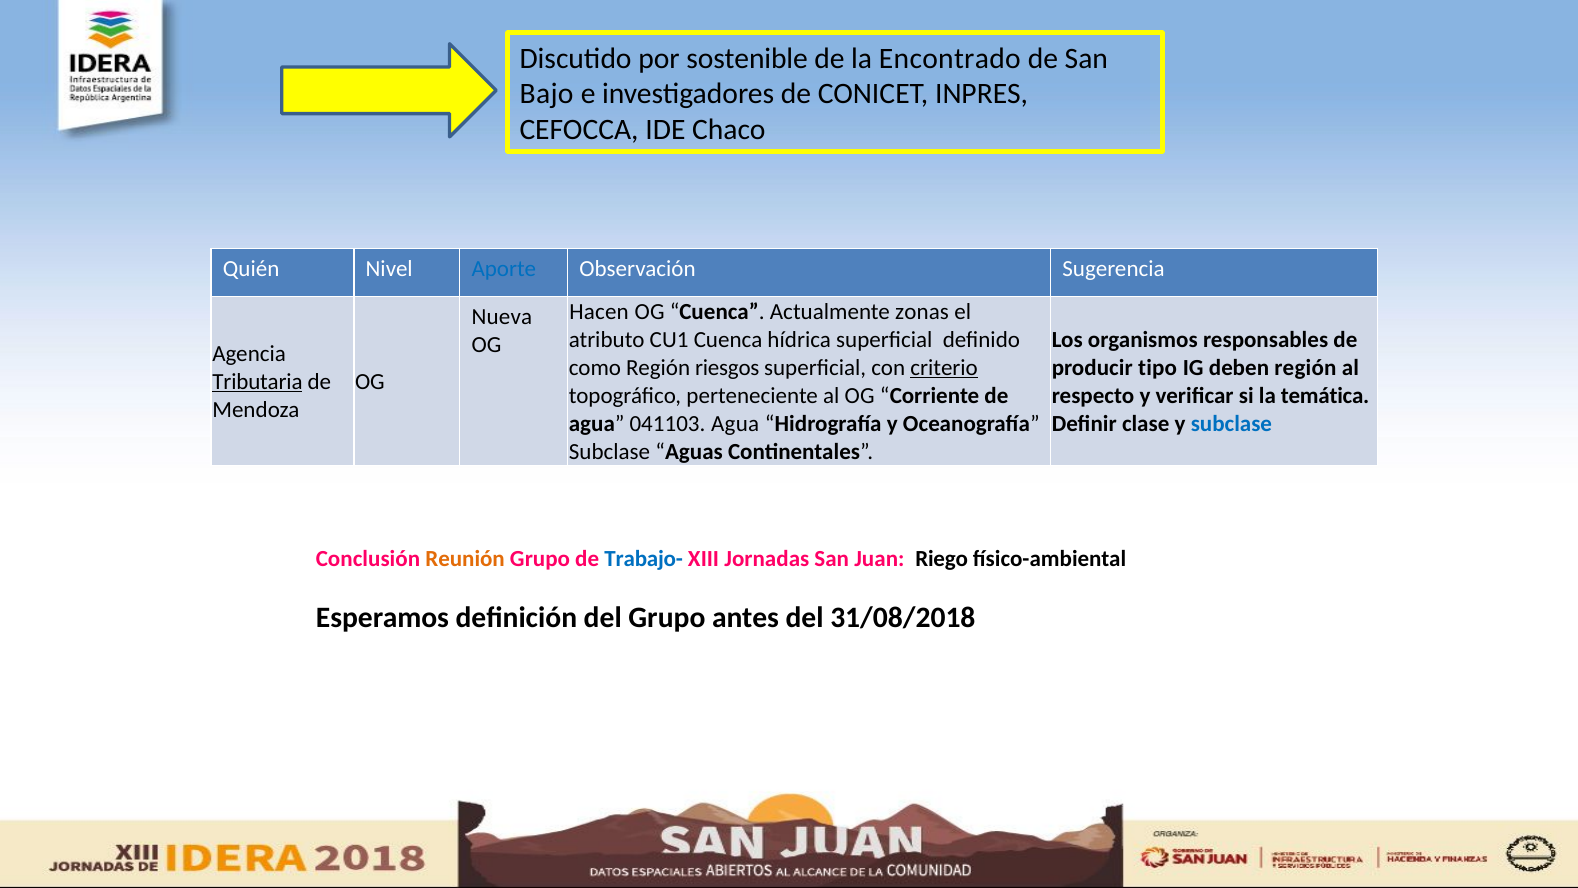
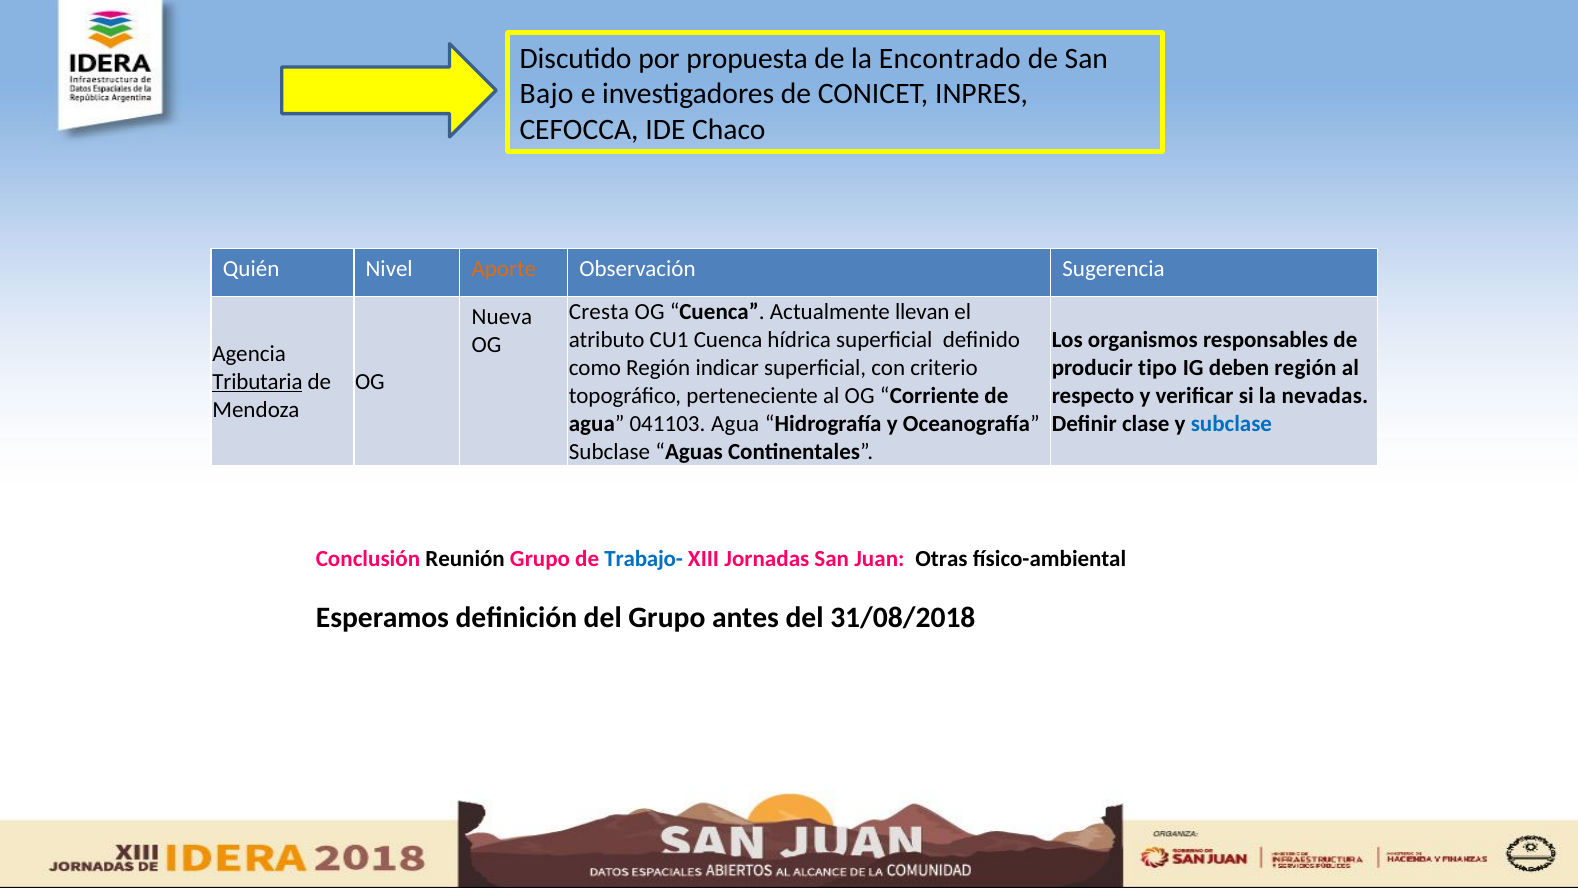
sostenible: sostenible -> propuesta
Aporte colour: blue -> orange
Hacen: Hacen -> Cresta
zonas: zonas -> llevan
riesgos: riesgos -> indicar
criterio underline: present -> none
temática: temática -> nevadas
Reunión colour: orange -> black
Riego: Riego -> Otras
